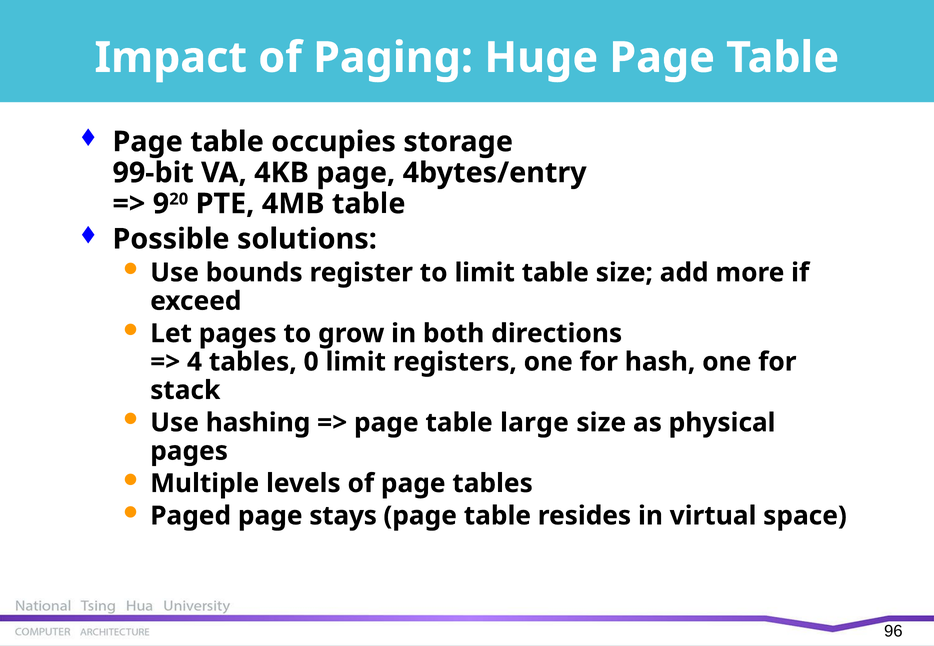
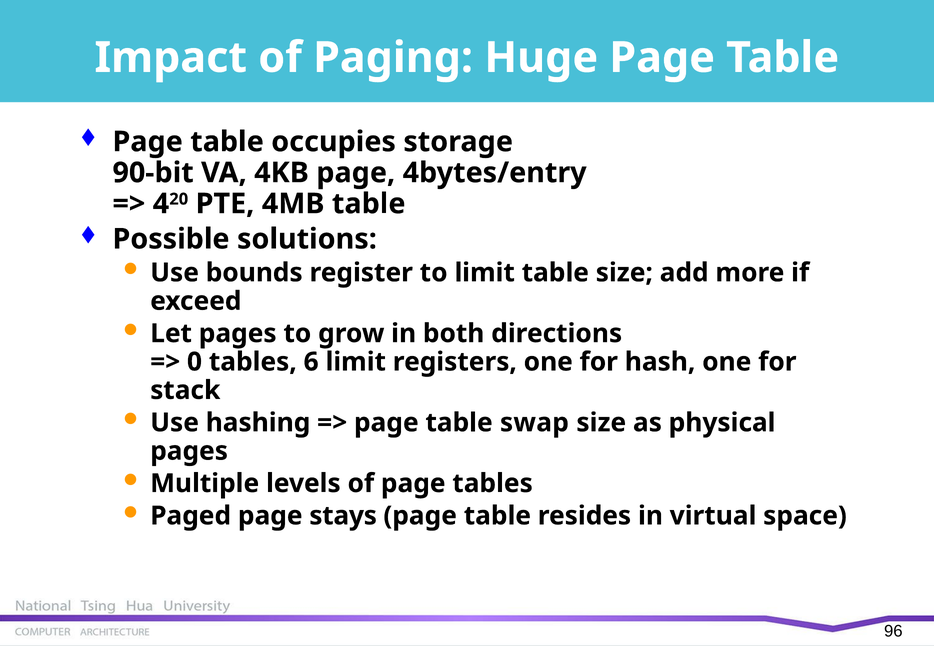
99-bit: 99-bit -> 90-bit
9: 9 -> 4
4: 4 -> 0
0: 0 -> 6
large: large -> swap
